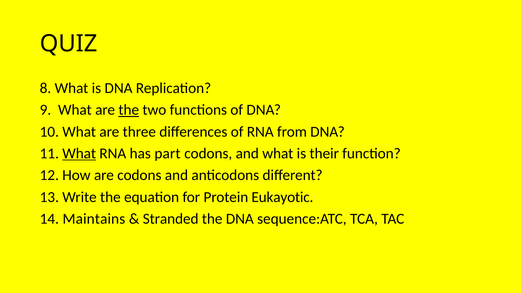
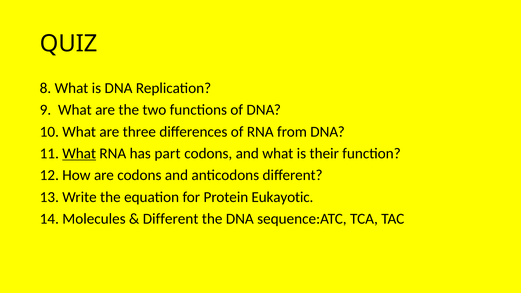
the at (129, 110) underline: present -> none
Maintains: Maintains -> Molecules
Stranded at (171, 219): Stranded -> Different
